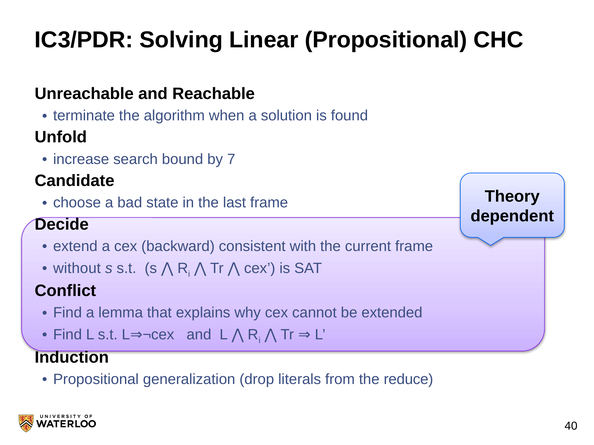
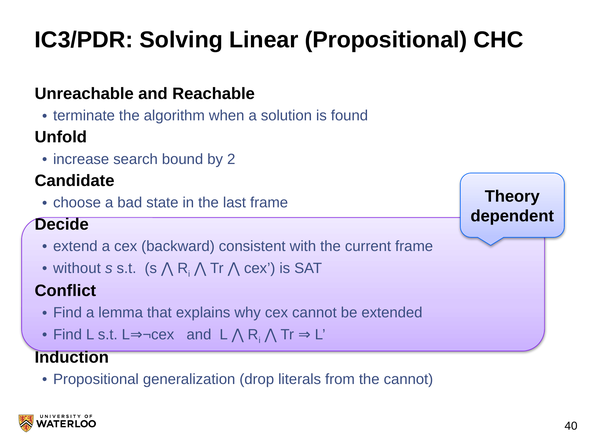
7: 7 -> 2
the reduce: reduce -> cannot
